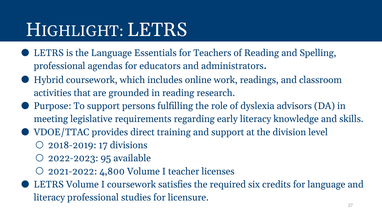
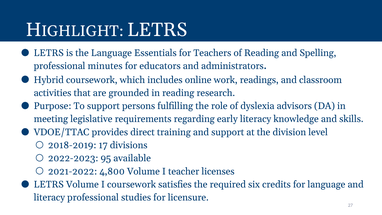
agendas: agendas -> minutes
